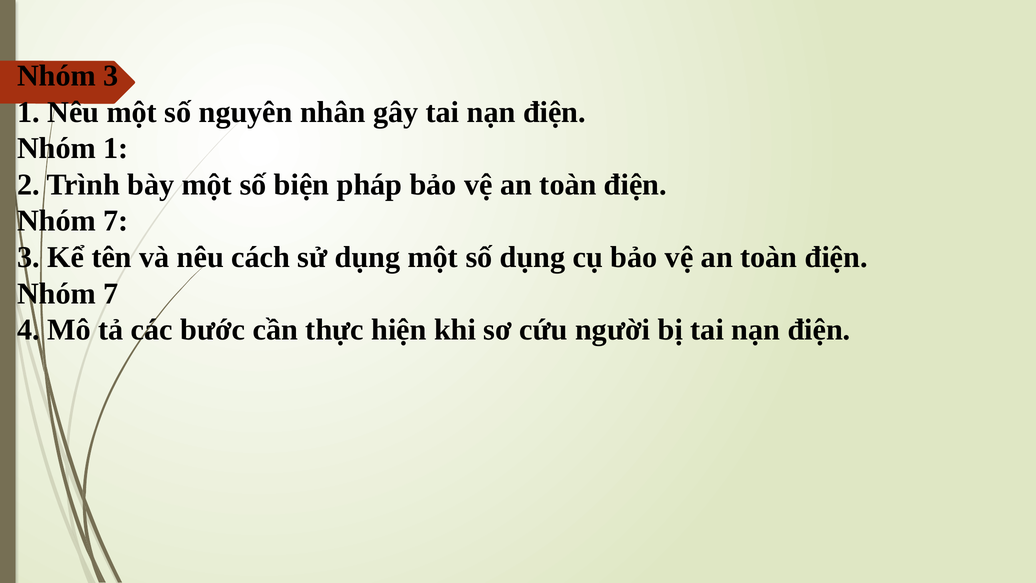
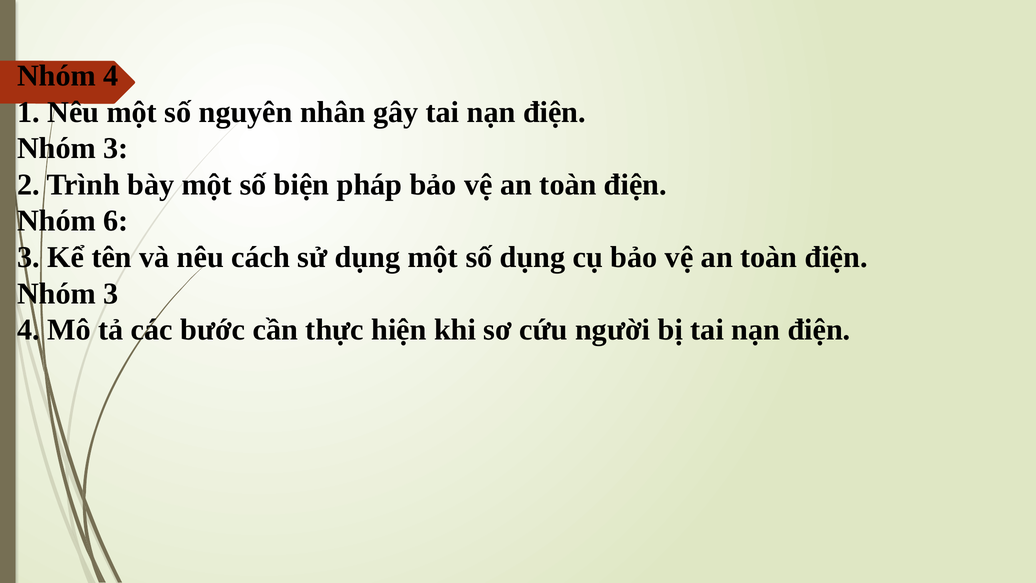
Nhóm 3: 3 -> 4
1 at (116, 148): 1 -> 3
7 at (116, 221): 7 -> 6
7 at (111, 293): 7 -> 3
